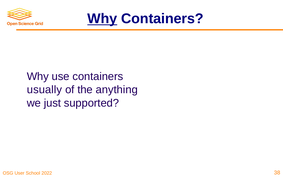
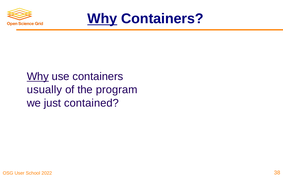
Why at (38, 76) underline: none -> present
anything: anything -> program
supported: supported -> contained
